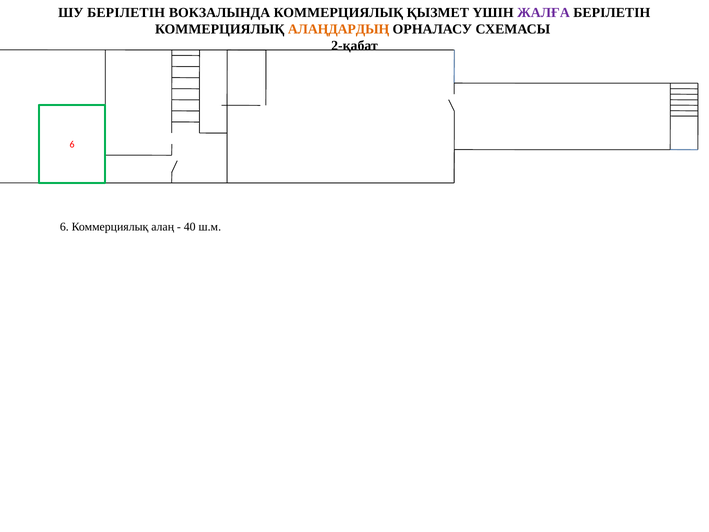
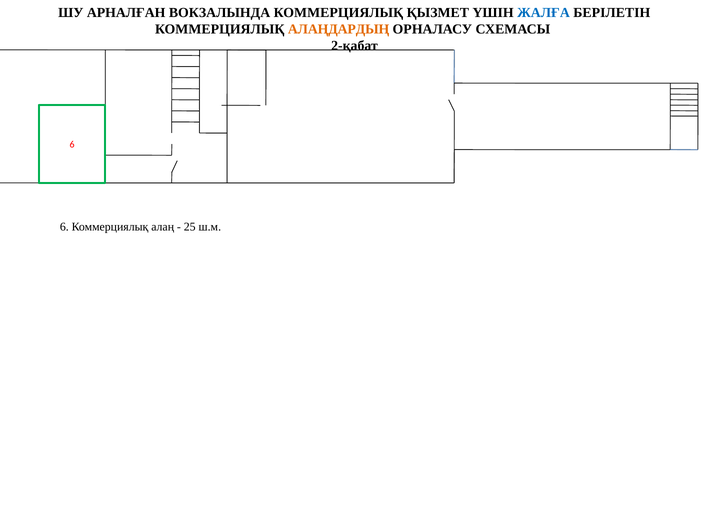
ШУ БЕРІЛЕТІН: БЕРІЛЕТІН -> АРНАЛҒАН
ЖАЛҒА colour: purple -> blue
40: 40 -> 25
